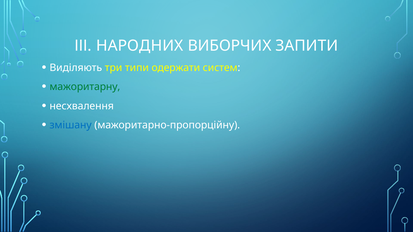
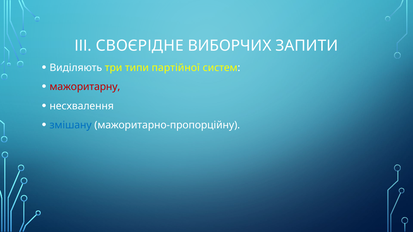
НАРОДНИХ: НАРОДНИХ -> СВОЄРІДНЕ
одержати: одержати -> партійної
мажоритарну colour: green -> red
